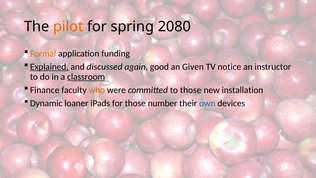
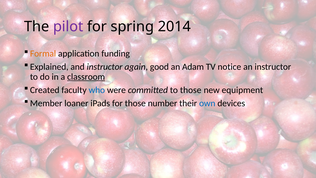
pilot colour: orange -> purple
2080: 2080 -> 2014
Explained underline: present -> none
and discussed: discussed -> instructor
Given: Given -> Adam
Finance: Finance -> Created
who colour: orange -> blue
installation: installation -> equipment
Dynamic: Dynamic -> Member
